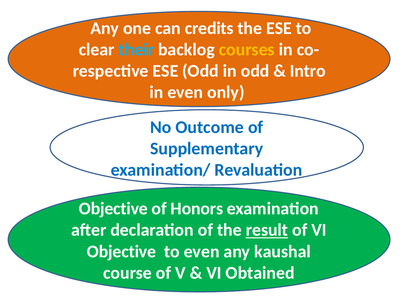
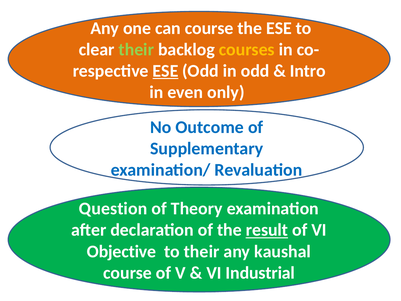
can credits: credits -> course
their at (136, 49) colour: light blue -> light green
ESE at (166, 71) underline: none -> present
Objective at (113, 209): Objective -> Question
Honors: Honors -> Theory
to even: even -> their
Obtained: Obtained -> Industrial
